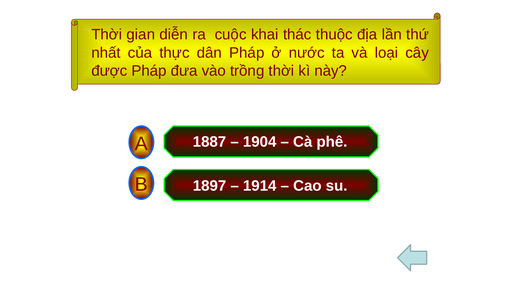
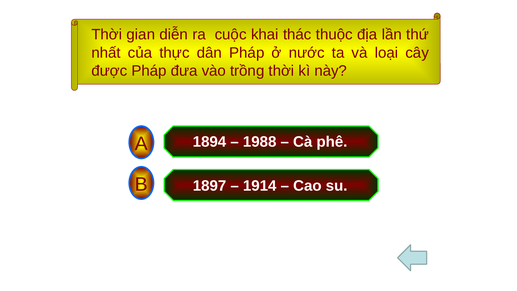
1887: 1887 -> 1894
1904: 1904 -> 1988
